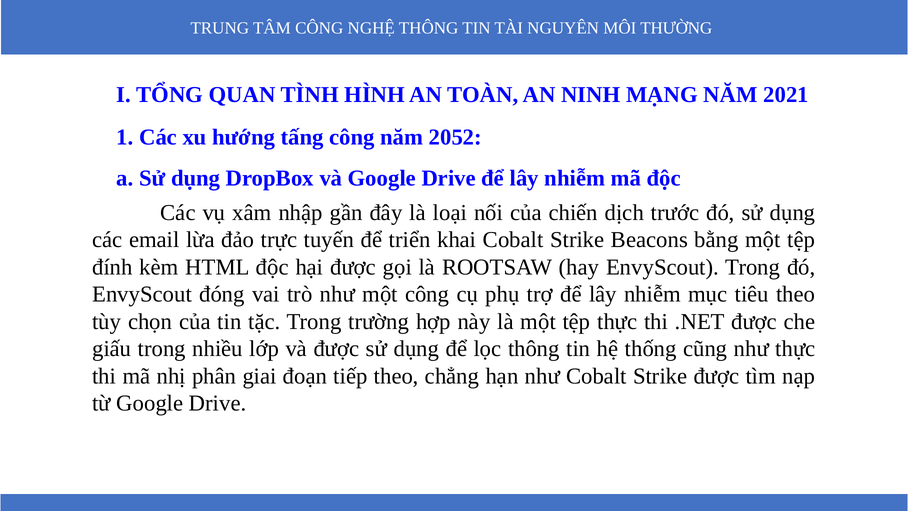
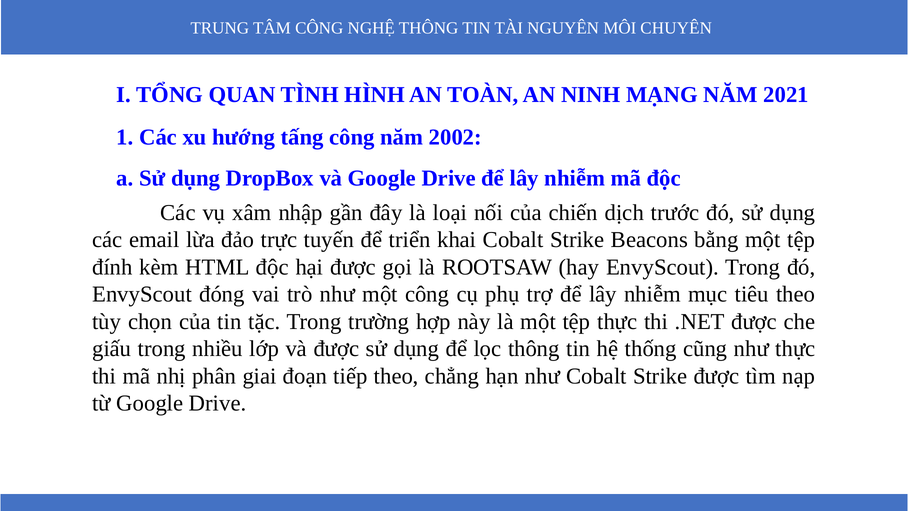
THƯỜNG: THƯỜNG -> CHUYÊN
2052: 2052 -> 2002
